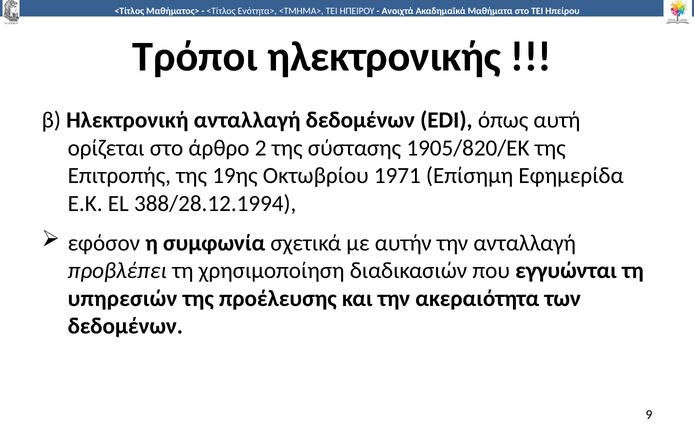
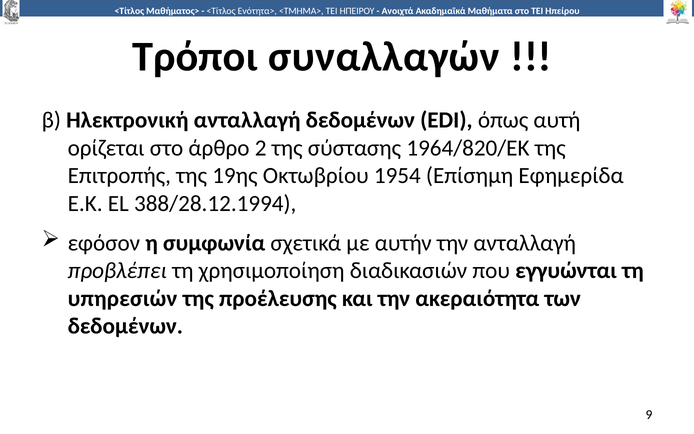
ηλεκτρονικής: ηλεκτρονικής -> συναλλαγών
1905/820/ΕΚ: 1905/820/ΕΚ -> 1964/820/ΕΚ
1971: 1971 -> 1954
